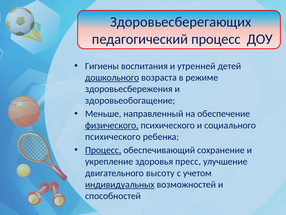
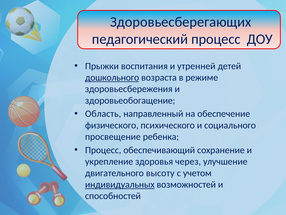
Гигиены: Гигиены -> Прыжки
Меньше: Меньше -> Область
физического underline: present -> none
психического at (113, 136): психического -> просвещение
Процесс at (103, 150) underline: present -> none
пресс: пресс -> через
